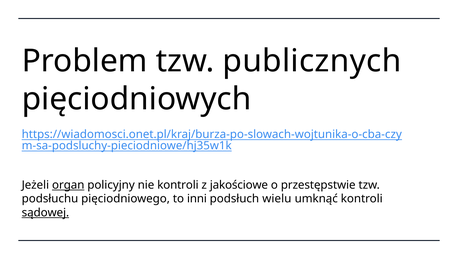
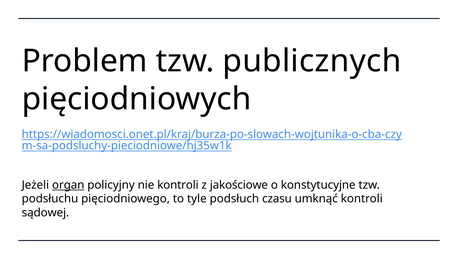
przestępstwie: przestępstwie -> konstytucyjne
inni: inni -> tyle
wielu: wielu -> czasu
sądowej underline: present -> none
